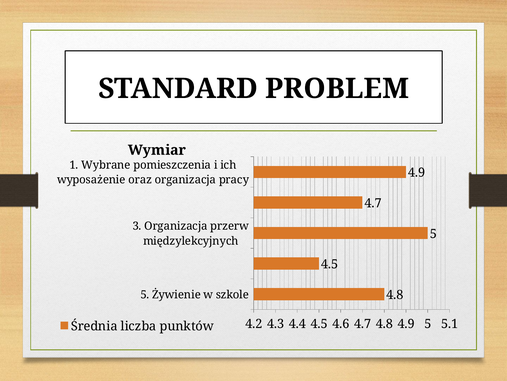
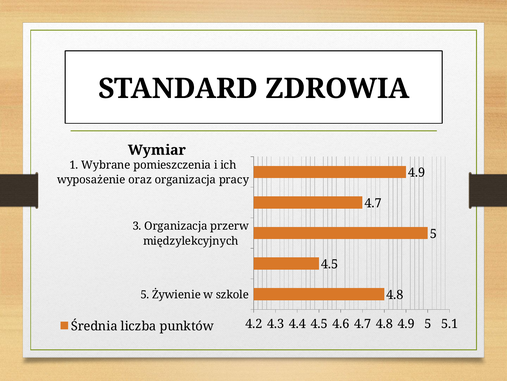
PROBLEM: PROBLEM -> ZDROWIA
